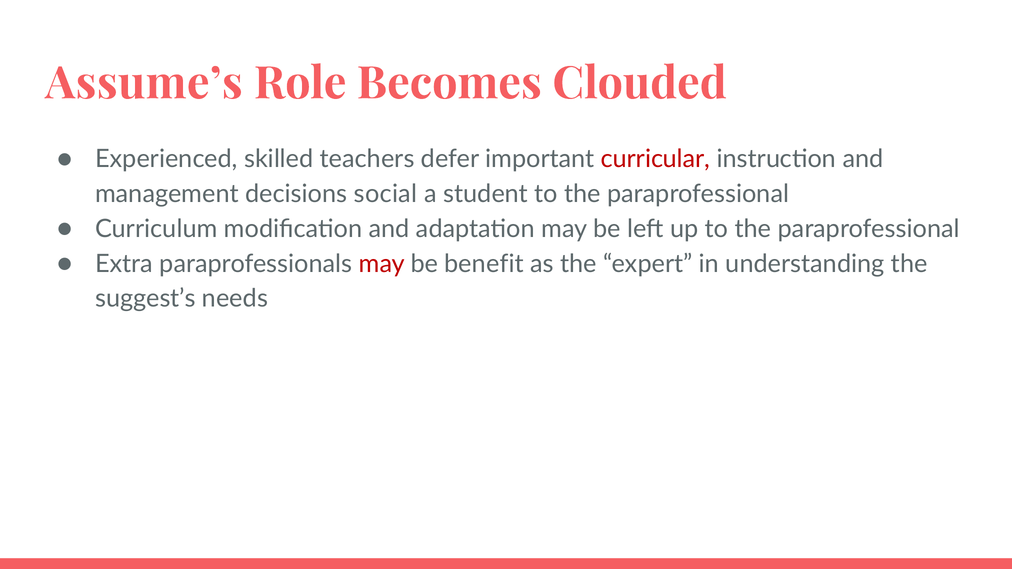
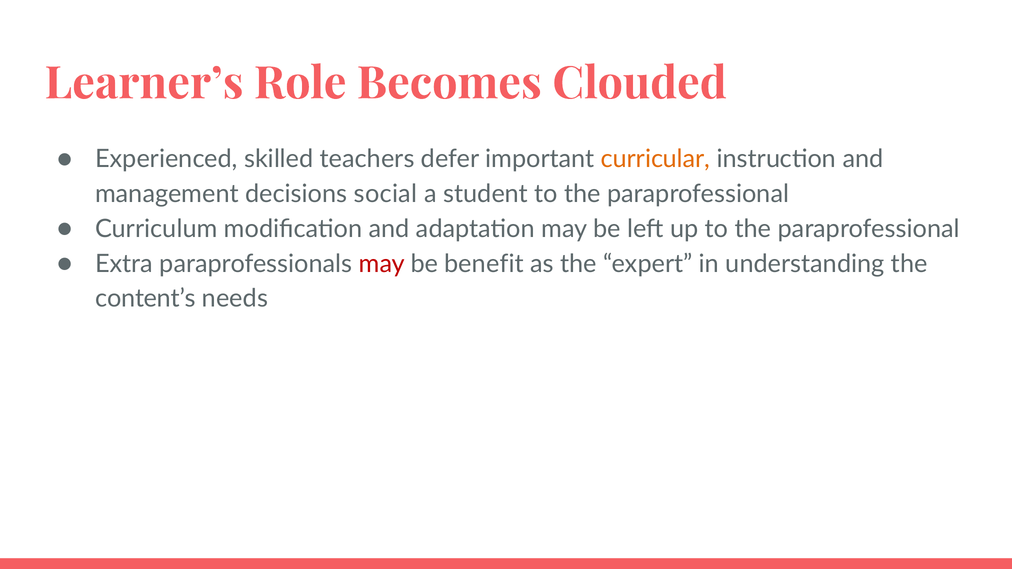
Assume’s: Assume’s -> Learner’s
curricular colour: red -> orange
suggest’s: suggest’s -> content’s
